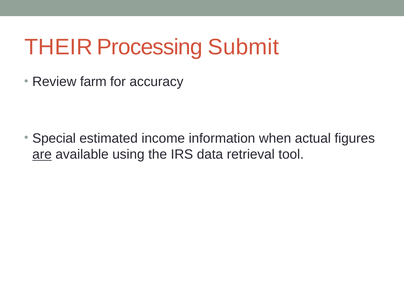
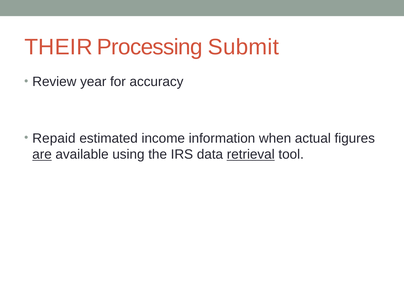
farm: farm -> year
Special: Special -> Repaid
retrieval underline: none -> present
